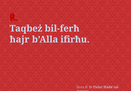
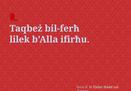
ħajr: ħajr -> lilek
